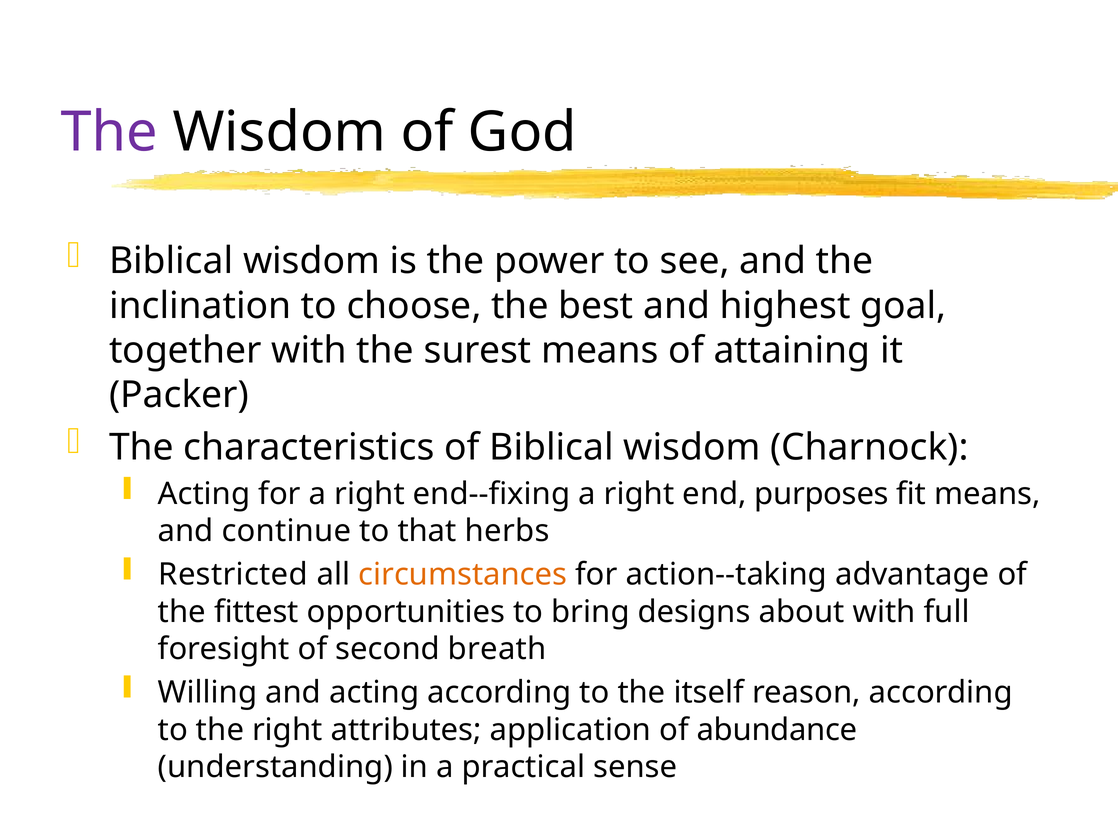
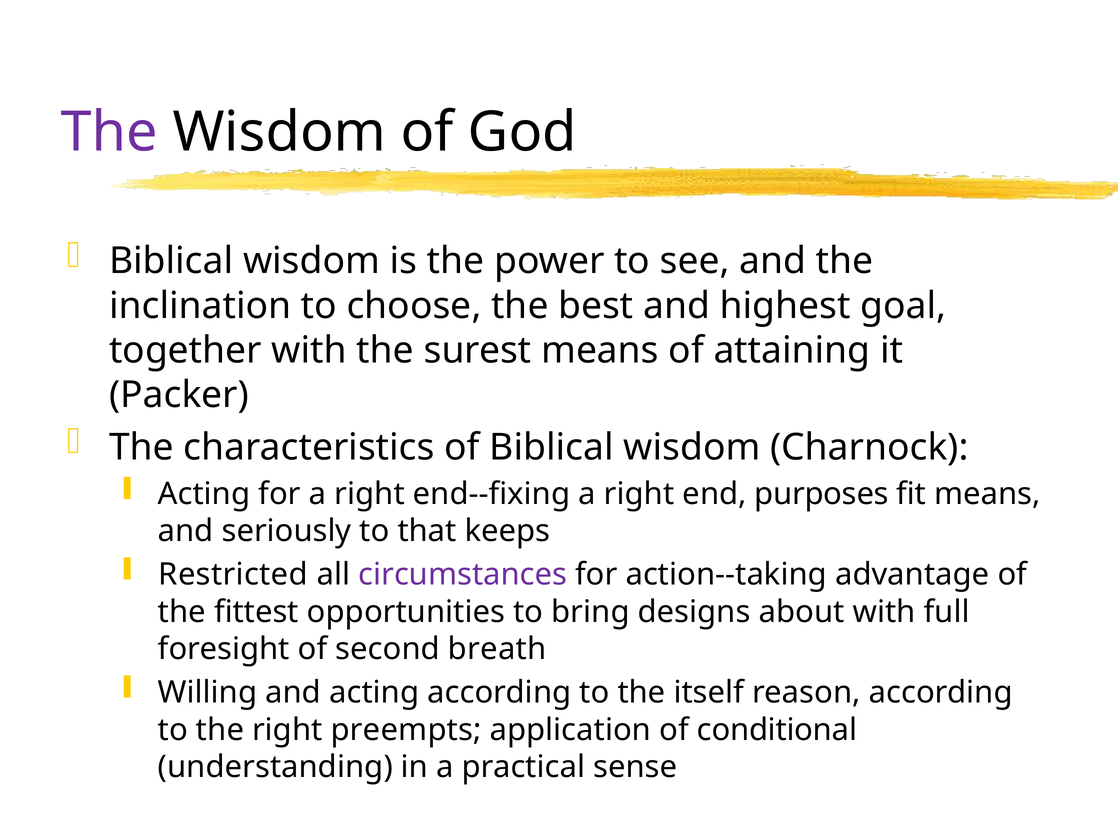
continue: continue -> seriously
herbs: herbs -> keeps
circumstances colour: orange -> purple
attributes: attributes -> preempts
abundance: abundance -> conditional
